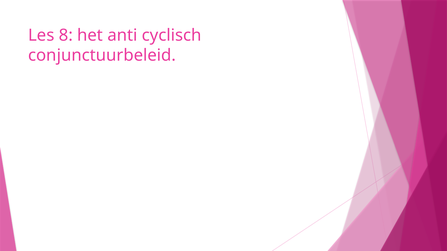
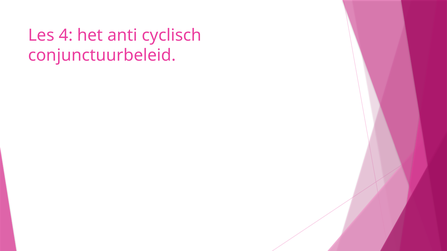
8: 8 -> 4
